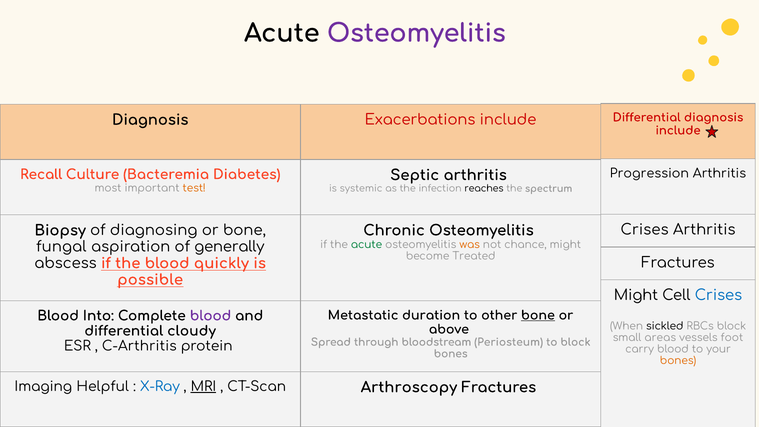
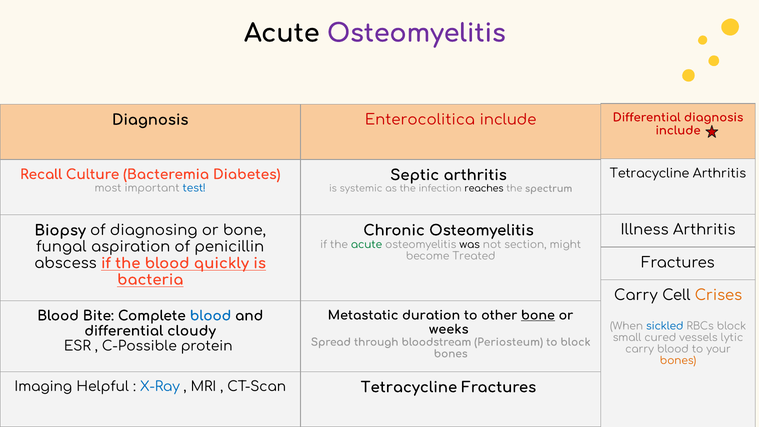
Exacerbations: Exacerbations -> Enterocolitica
Progression at (649, 173): Progression -> Tetracycline
test colour: orange -> blue
Crises at (645, 230): Crises -> Illness
was colour: orange -> black
chance: chance -> section
generally: generally -> penicillin
possible: possible -> bacteria
Might at (636, 296): Might -> Carry
Crises at (718, 296) colour: blue -> orange
Into: Into -> Bite
blood at (211, 316) colour: purple -> blue
sickled colour: black -> blue
above: above -> weeks
areas: areas -> cured
foot: foot -> lytic
C-Arthritis: C-Arthritis -> C-Possible
MRI underline: present -> none
CT-Scan Arthroscopy: Arthroscopy -> Tetracycline
